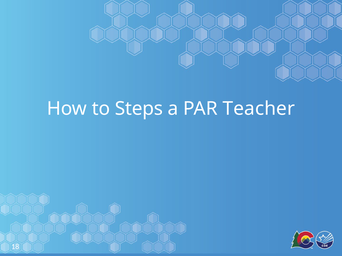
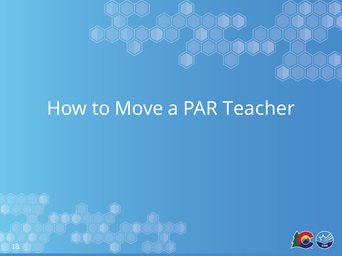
Steps: Steps -> Move
